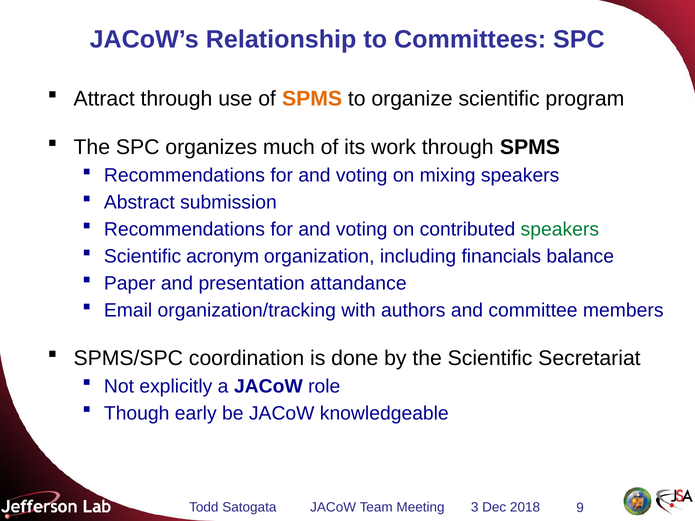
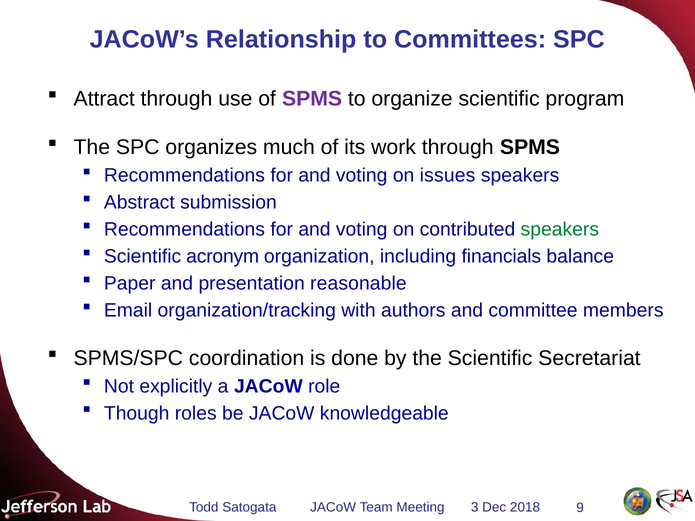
SPMS at (312, 99) colour: orange -> purple
mixing: mixing -> issues
attandance: attandance -> reasonable
early: early -> roles
